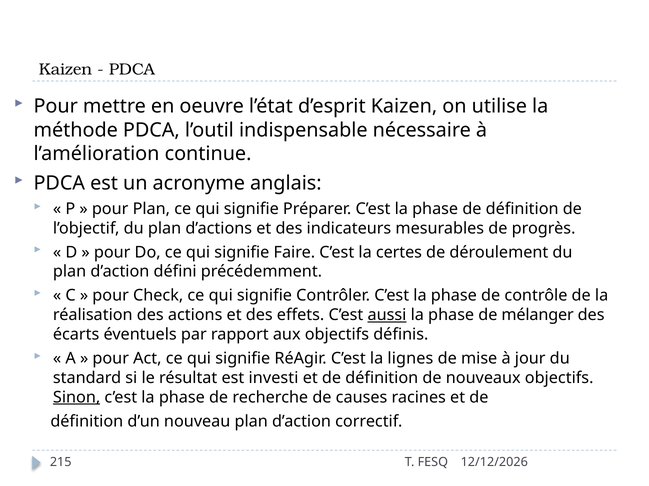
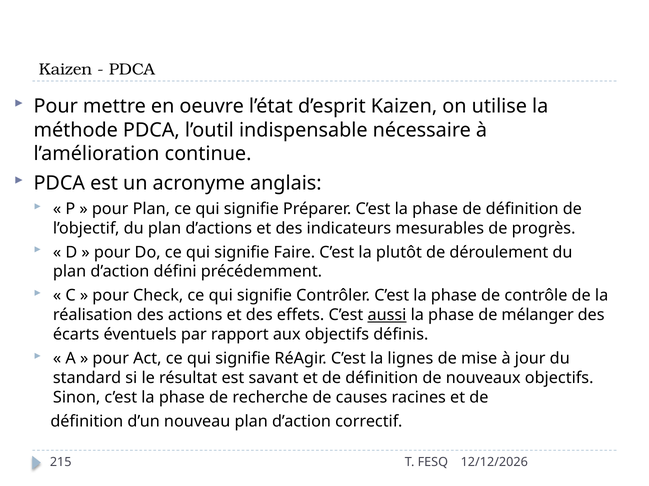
certes: certes -> plutôt
investi: investi -> savant
Sinon underline: present -> none
